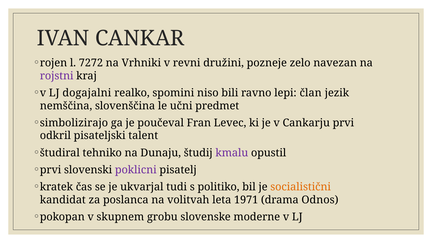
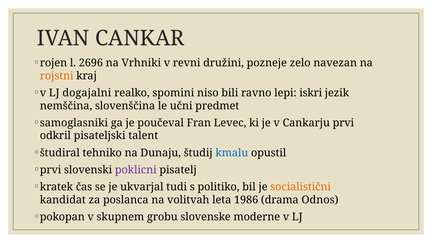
7272: 7272 -> 2696
rojstni colour: purple -> orange
član: član -> iskri
simbolizirajo: simbolizirajo -> samoglasniki
kmalu colour: purple -> blue
1971: 1971 -> 1986
